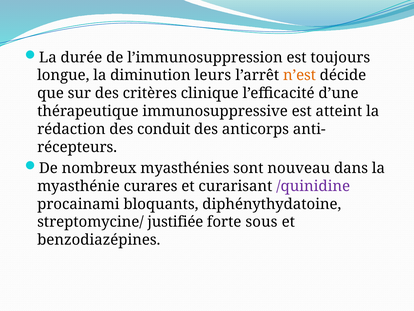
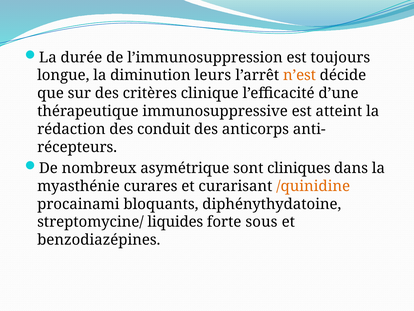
myasthénies: myasthénies -> asymétrique
nouveau: nouveau -> cliniques
/quinidine colour: purple -> orange
justifiée: justifiée -> liquides
